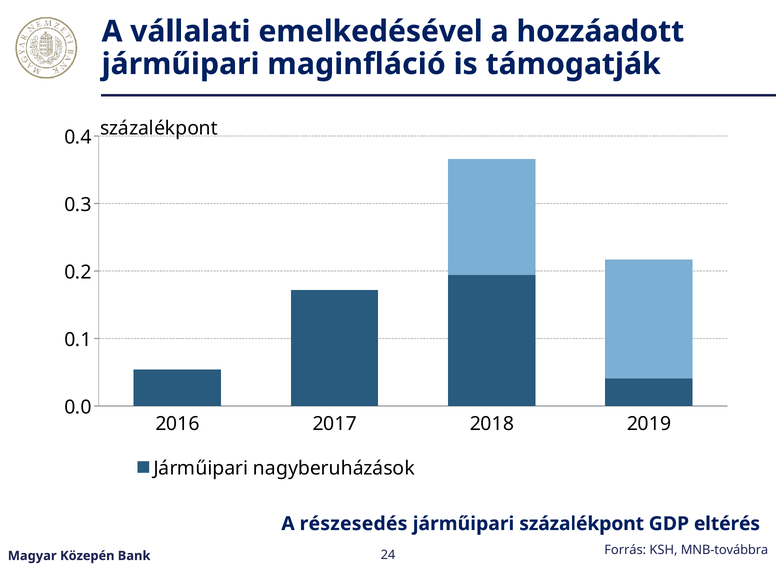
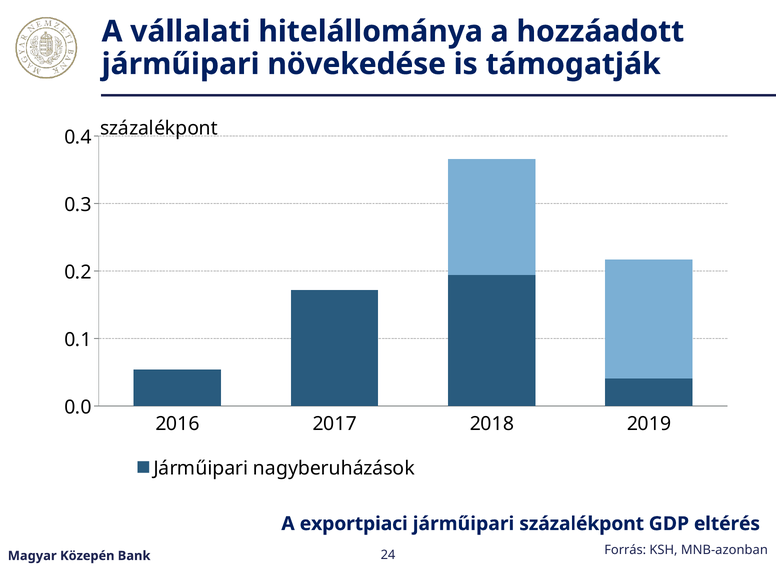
emelkedésével: emelkedésével -> hitelállománya
maginfláció: maginfláció -> növekedése
részesedés: részesedés -> exportpiaci
MNB-továbbra: MNB-továbbra -> MNB-azonban
